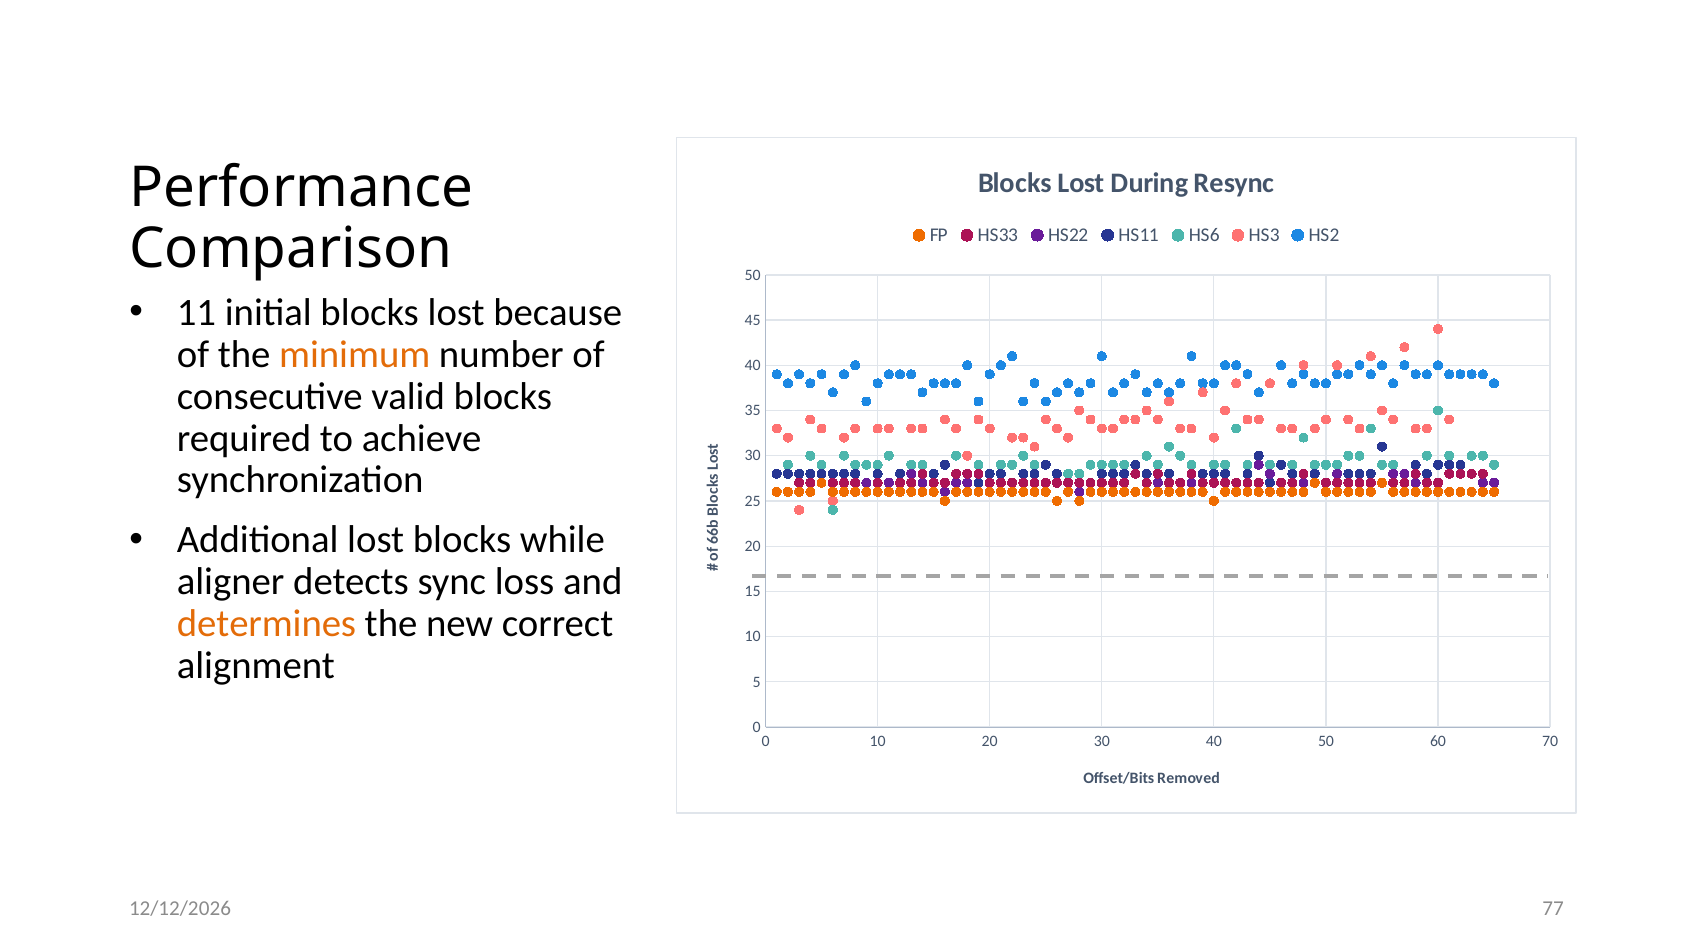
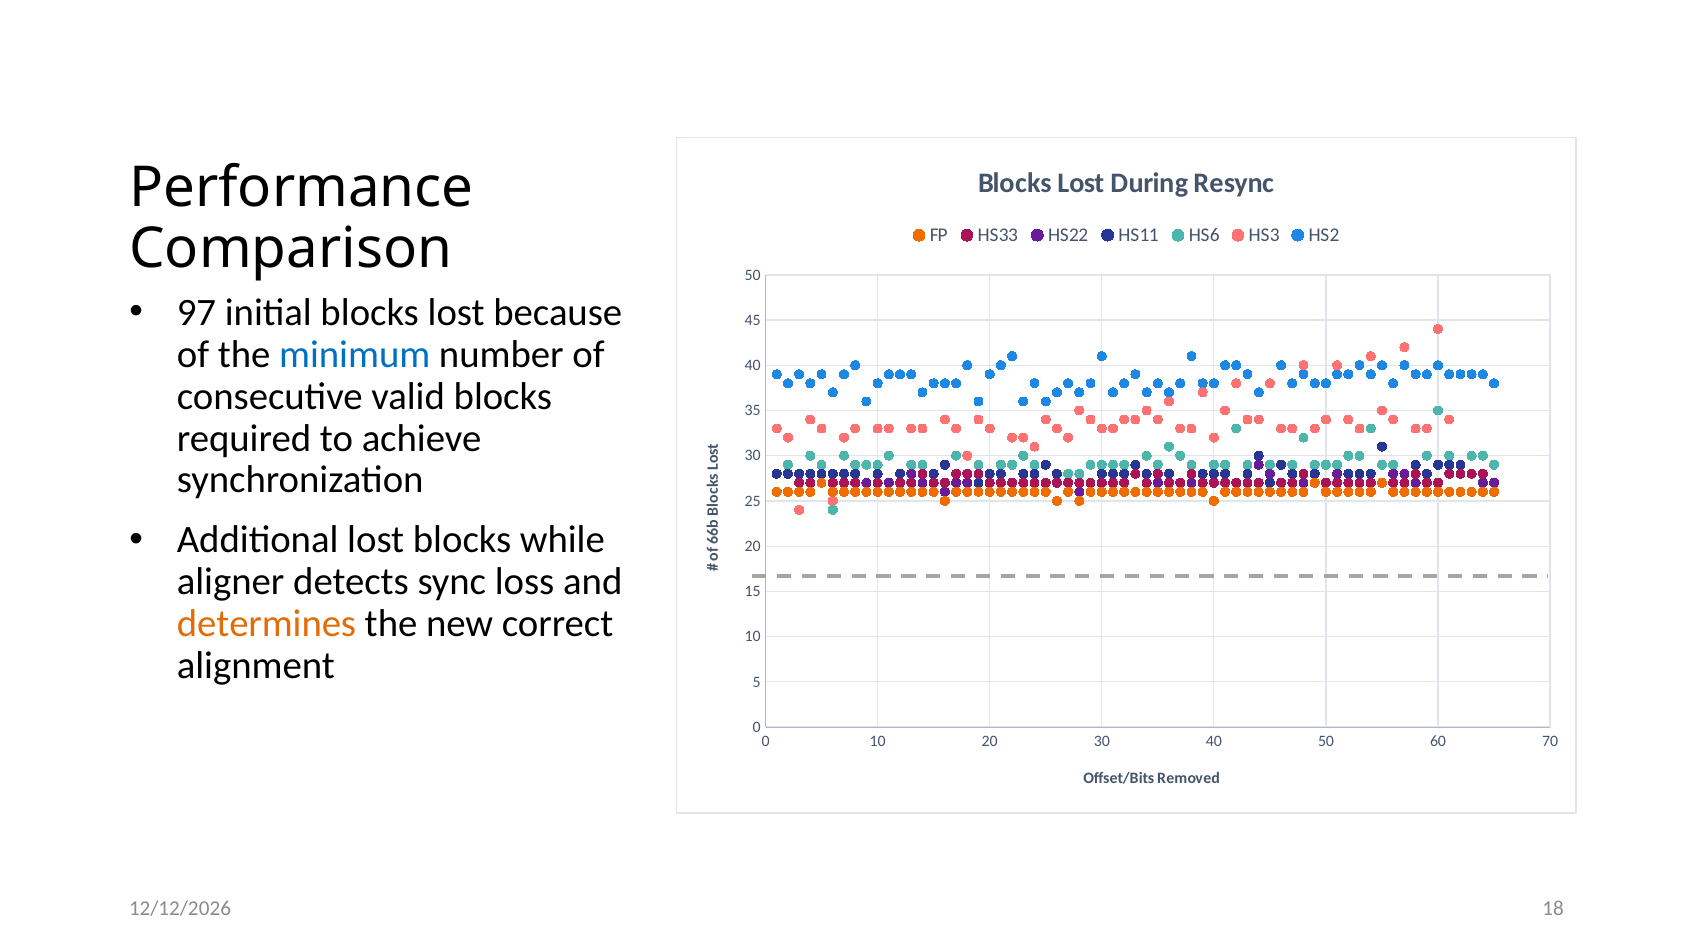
11: 11 -> 97
minimum colour: orange -> blue
77: 77 -> 18
